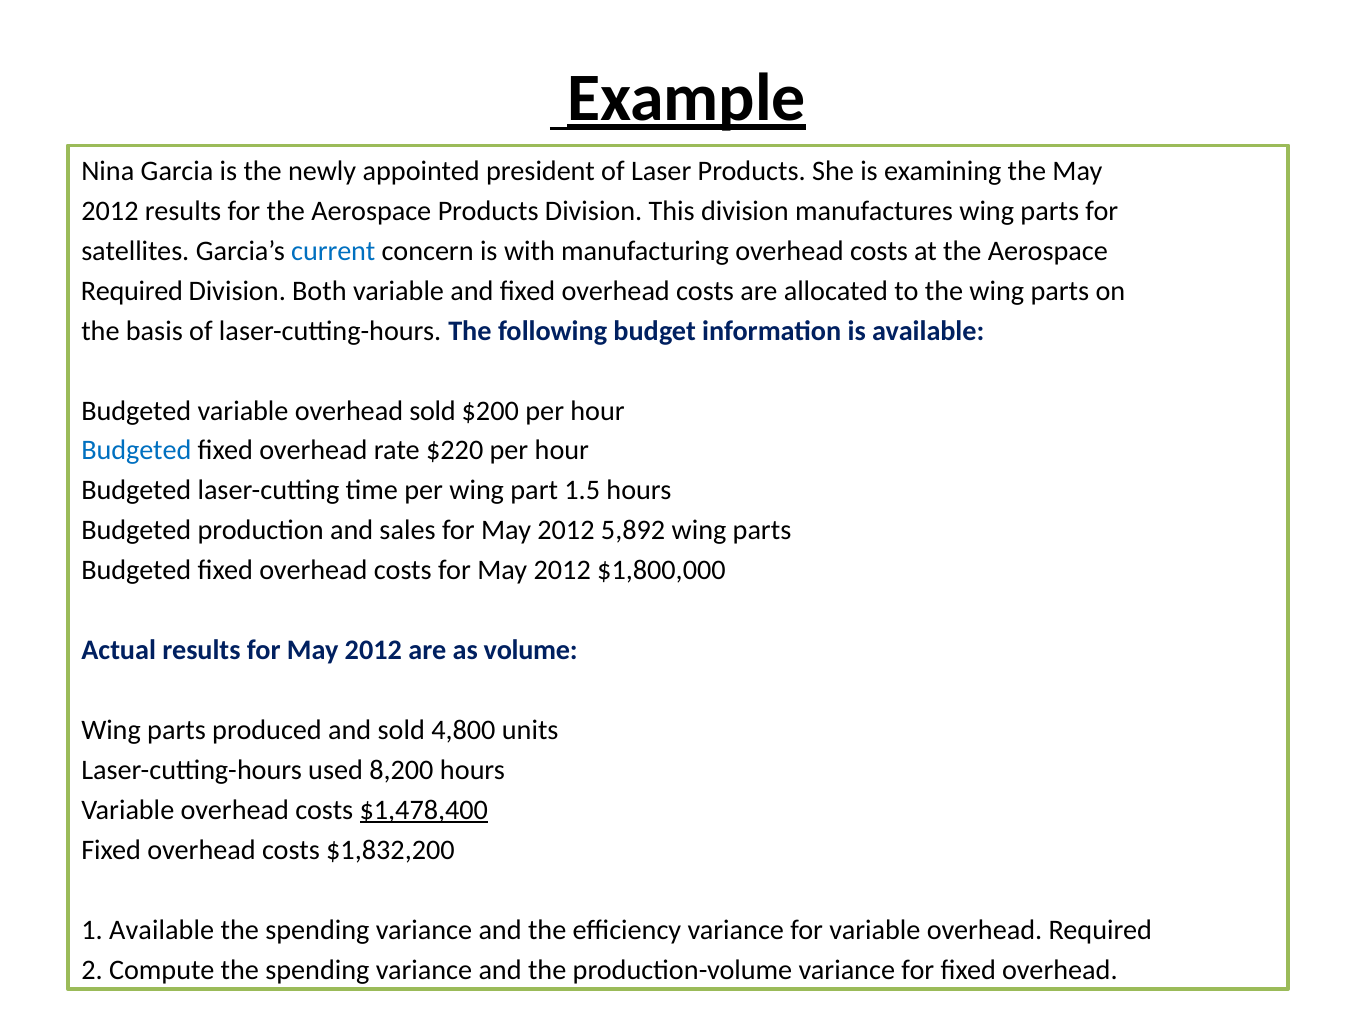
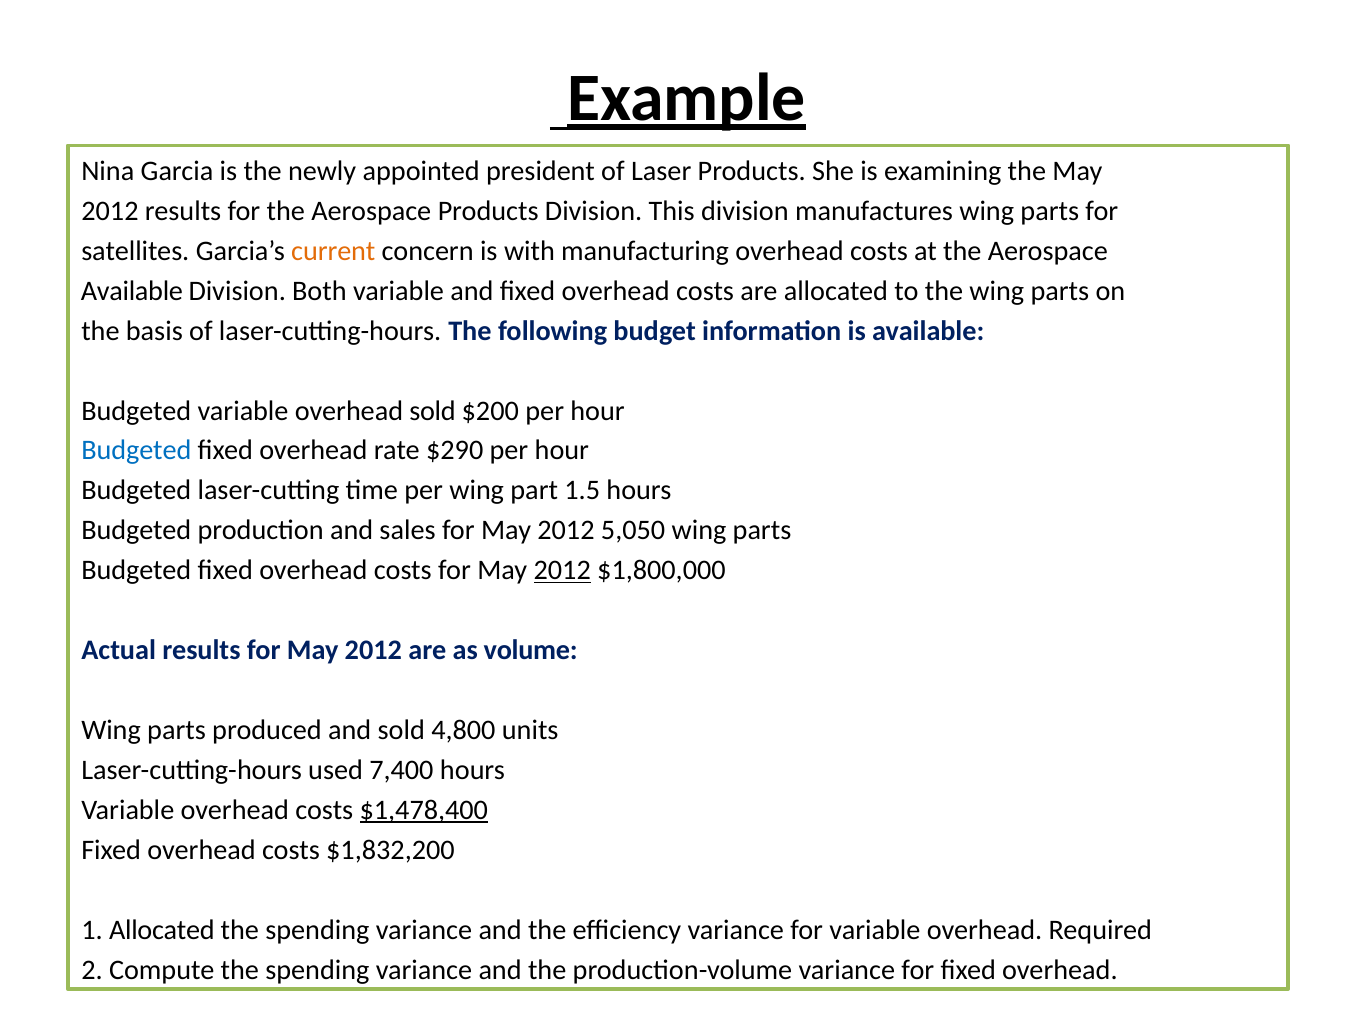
current colour: blue -> orange
Required at (132, 291): Required -> Available
$220: $220 -> $290
5,892: 5,892 -> 5,050
2012 at (562, 570) underline: none -> present
8,200: 8,200 -> 7,400
1 Available: Available -> Allocated
